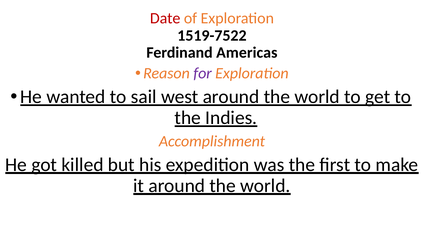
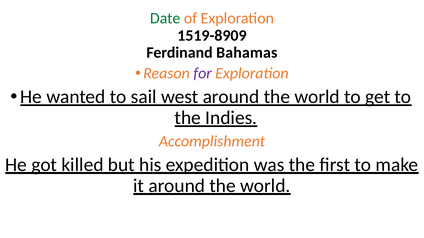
Date colour: red -> green
1519-7522: 1519-7522 -> 1519-8909
Americas: Americas -> Bahamas
